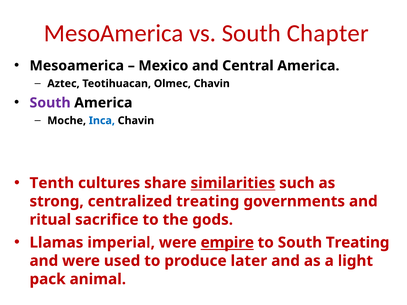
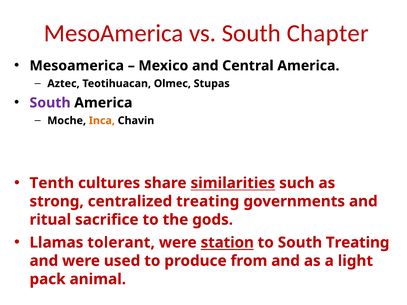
Olmec Chavin: Chavin -> Stupas
Inca colour: blue -> orange
imperial: imperial -> tolerant
empire: empire -> station
later: later -> from
